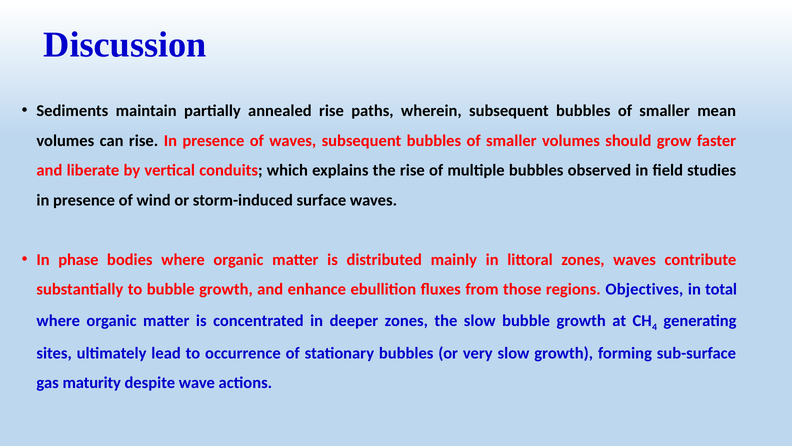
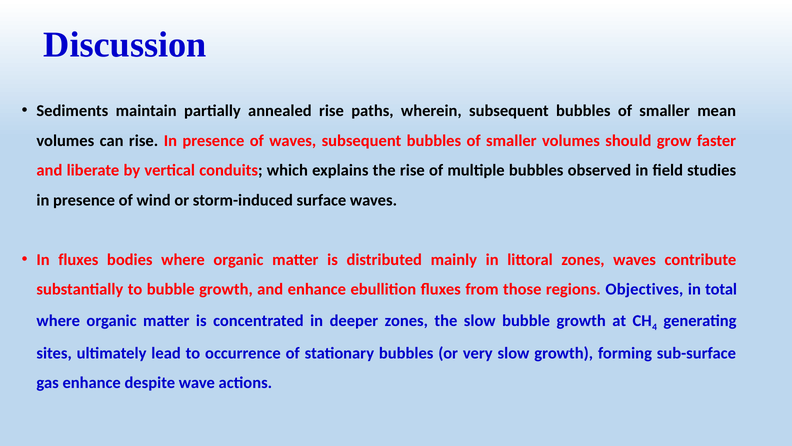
In phase: phase -> fluxes
gas maturity: maturity -> enhance
